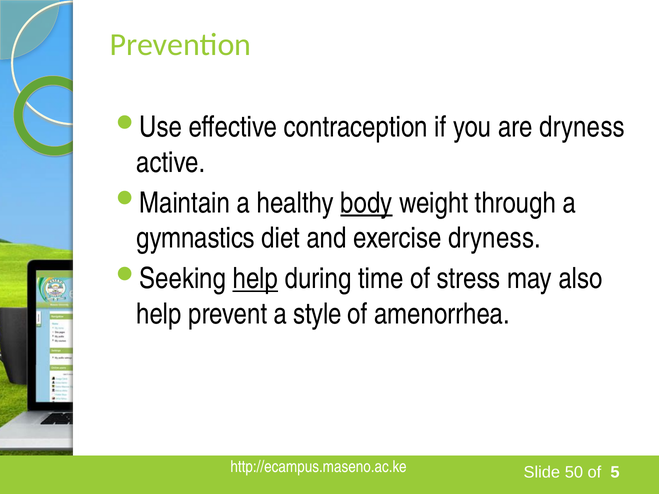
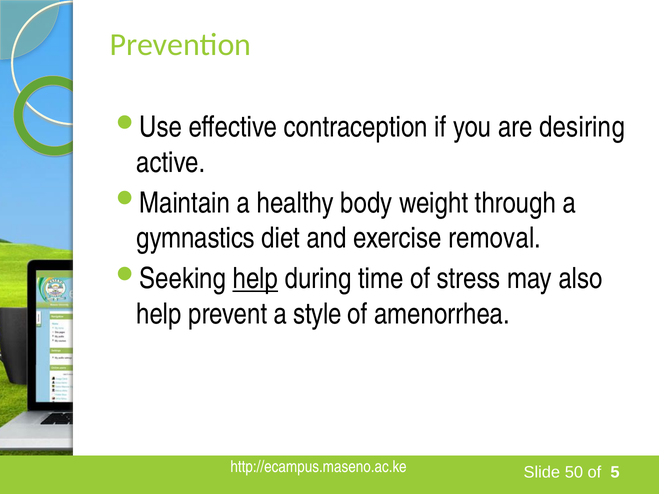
are dryness: dryness -> desiring
body underline: present -> none
exercise dryness: dryness -> removal
